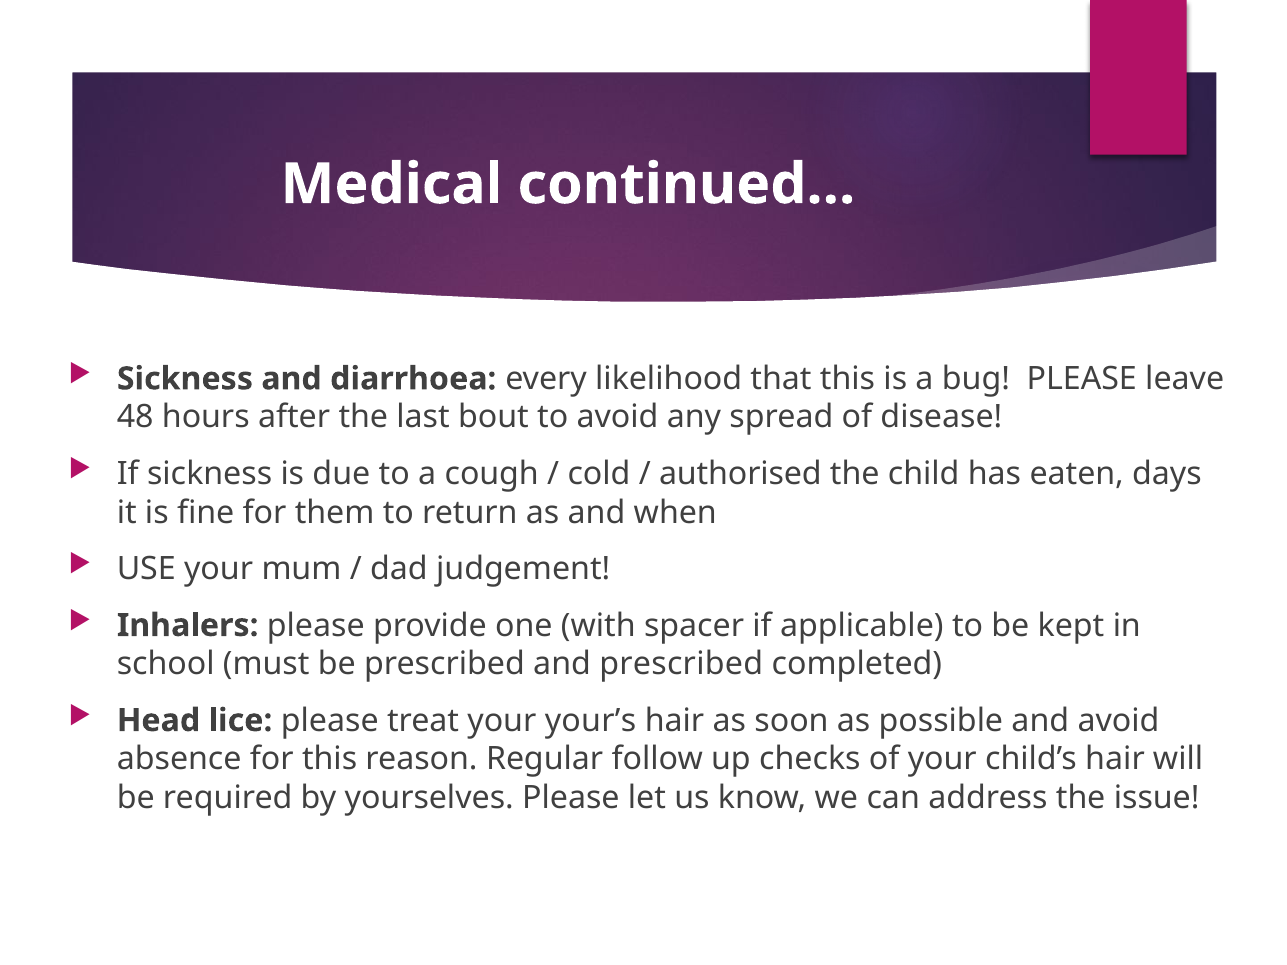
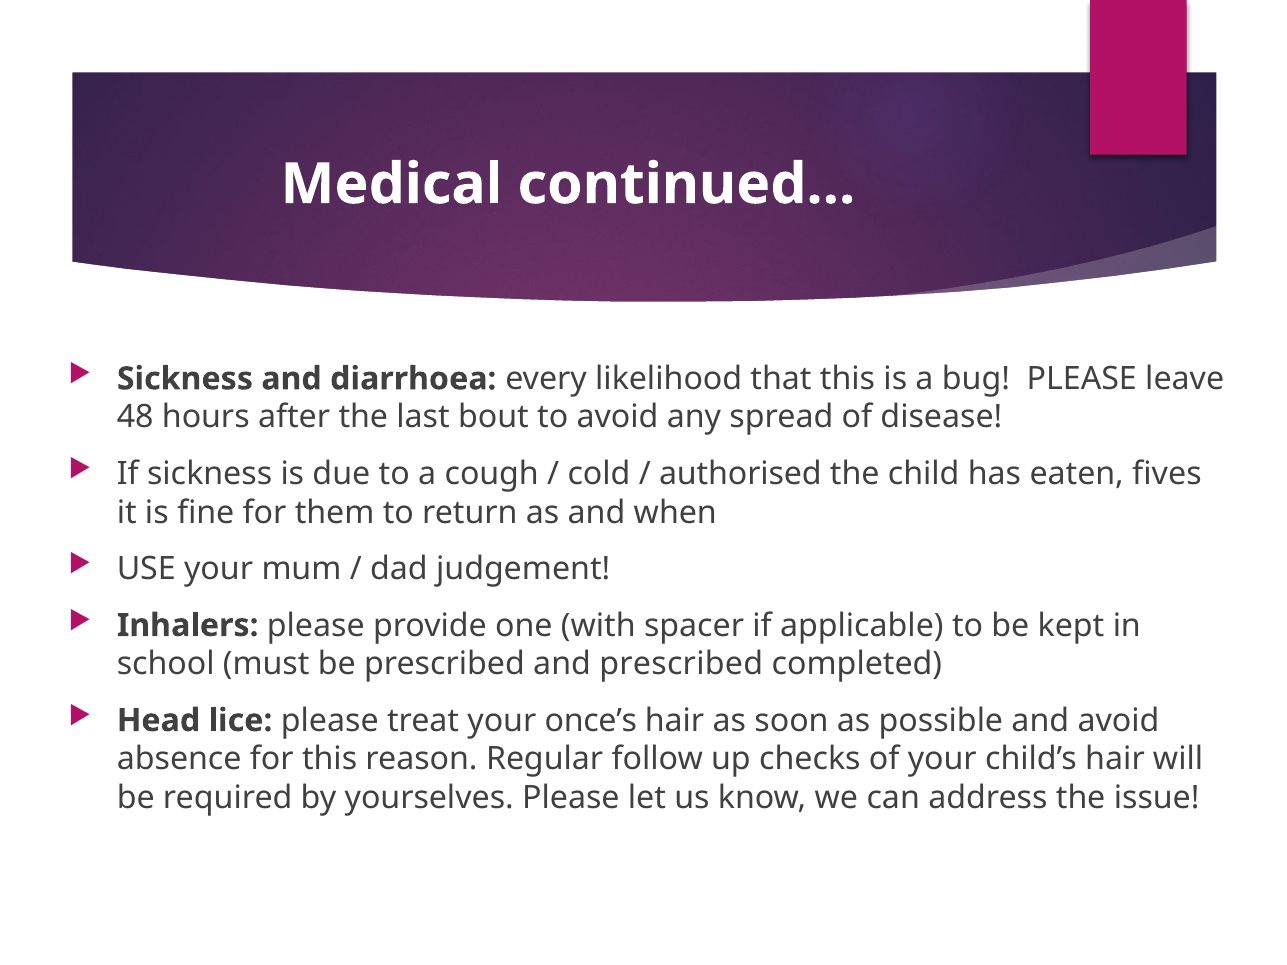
days: days -> fives
your’s: your’s -> once’s
